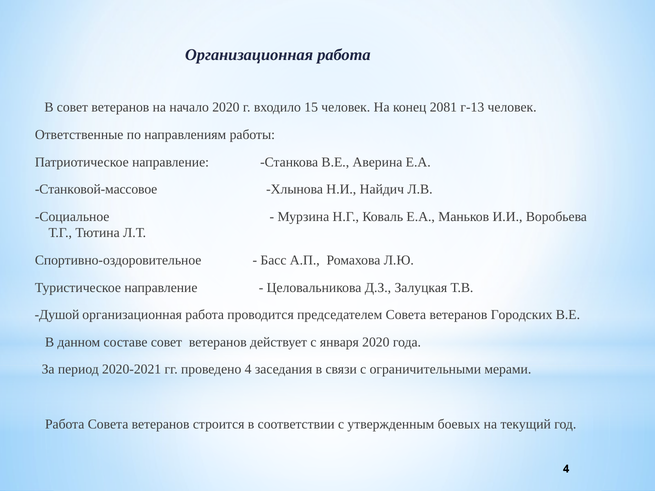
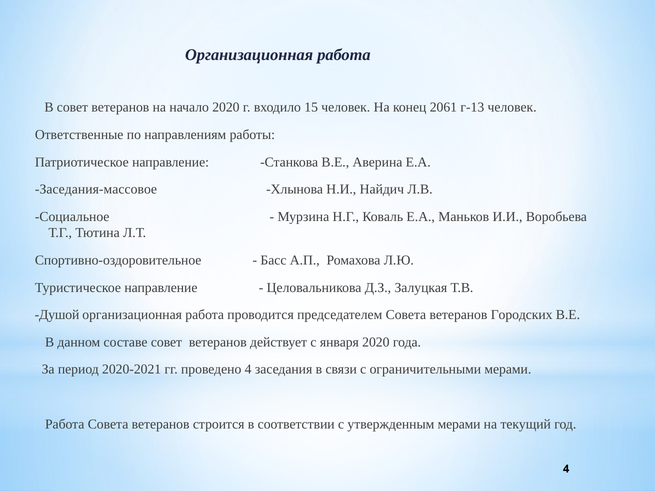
2081: 2081 -> 2061
Станковой-массовое: Станковой-массовое -> Заседания-массовое
утвержденным боевых: боевых -> мерами
